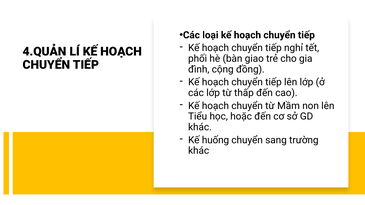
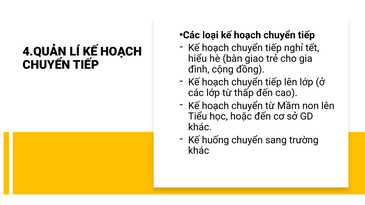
phối: phối -> hiểu
